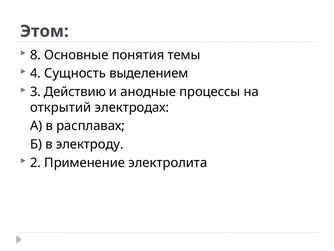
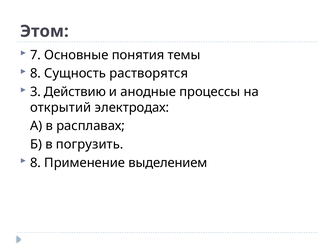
8: 8 -> 7
4 at (35, 73): 4 -> 8
выделением: выделением -> растворятся
электроду: электроду -> погрузить
2 at (35, 162): 2 -> 8
электролита: электролита -> выделением
